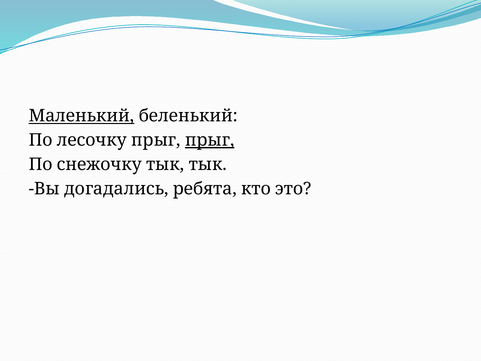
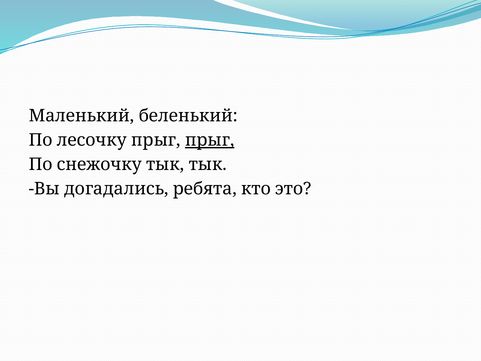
Маленький underline: present -> none
